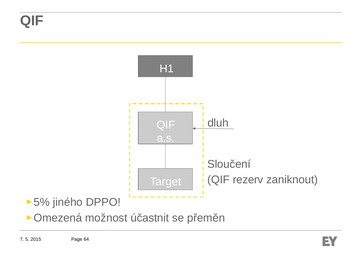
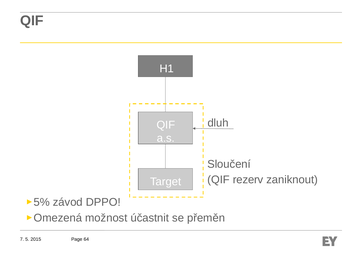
jiného: jiného -> závod
